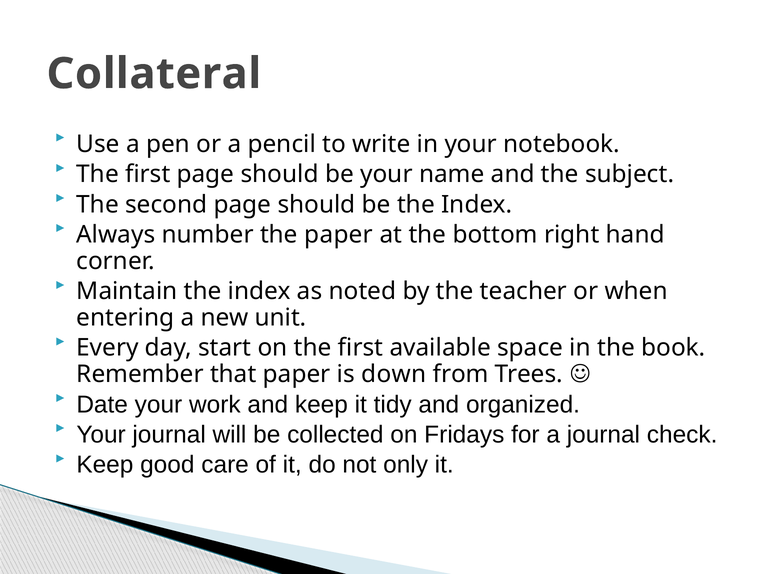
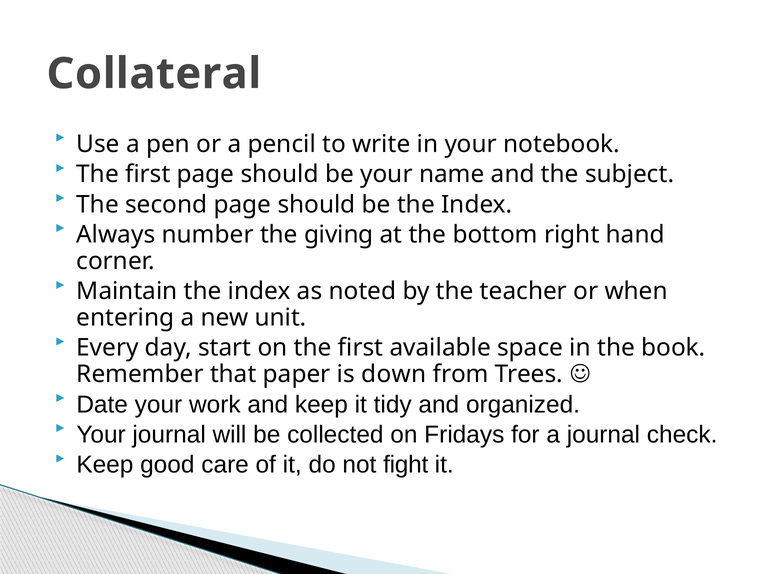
the paper: paper -> giving
only: only -> fight
